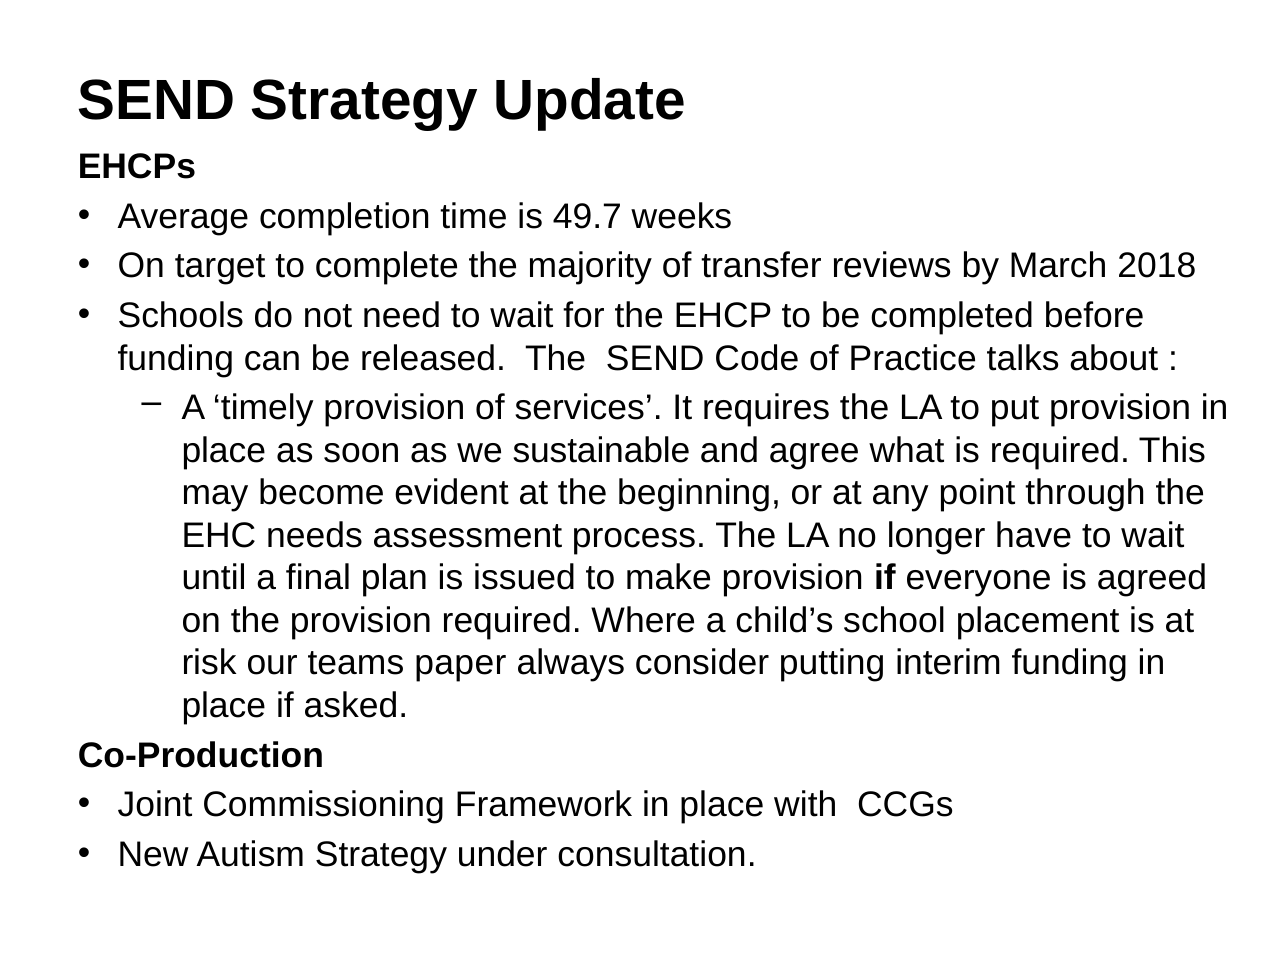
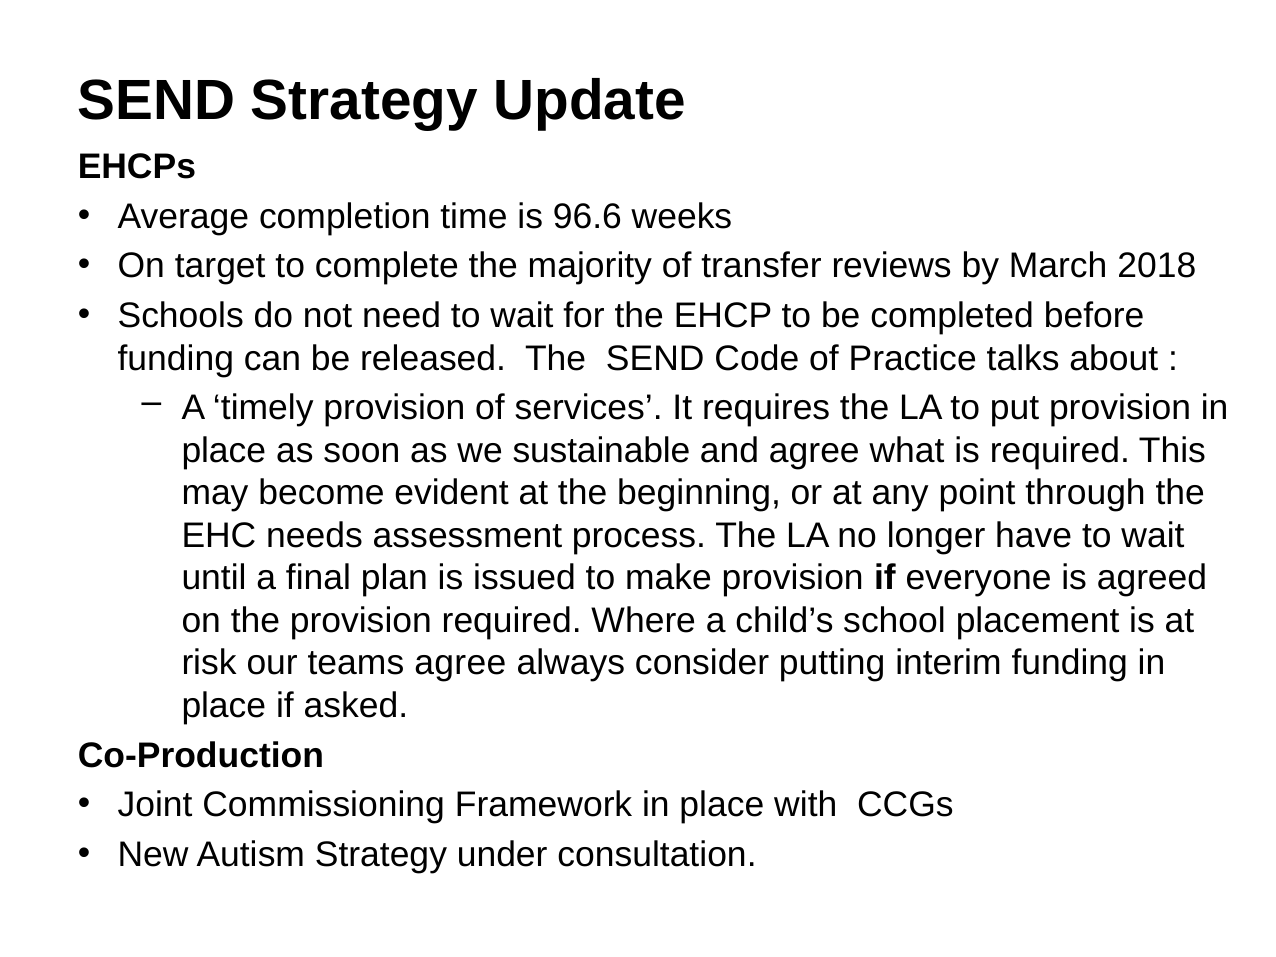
49.7: 49.7 -> 96.6
teams paper: paper -> agree
